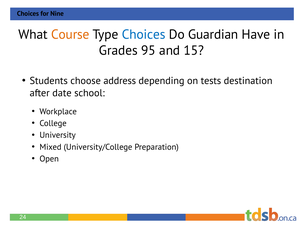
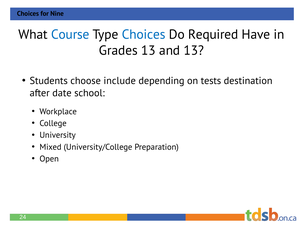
Course colour: orange -> blue
Guardian: Guardian -> Required
Grades 95: 95 -> 13
and 15: 15 -> 13
address: address -> include
